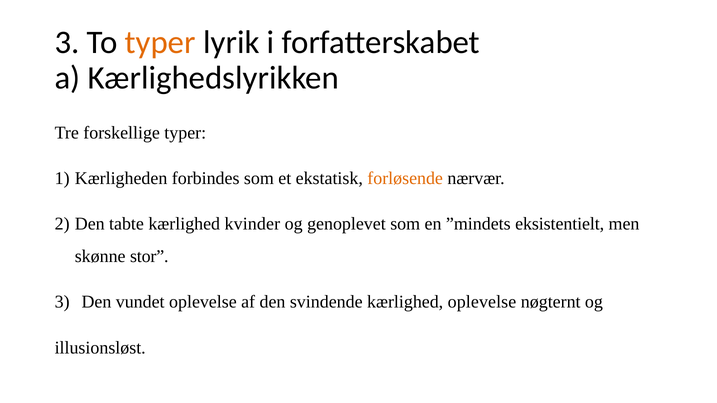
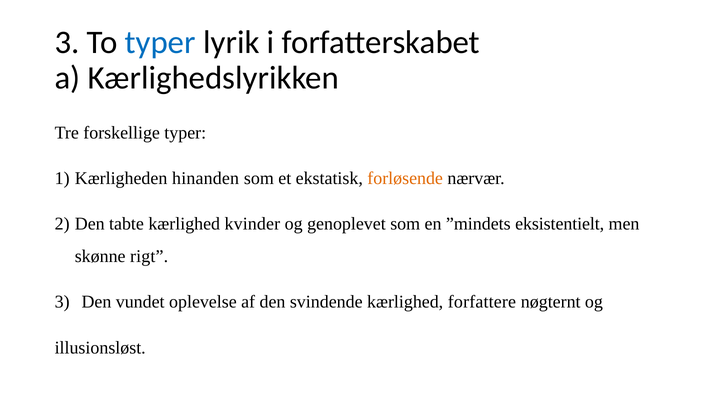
typer at (160, 42) colour: orange -> blue
forbindes: forbindes -> hinanden
stor: stor -> rigt
kærlighed oplevelse: oplevelse -> forfattere
